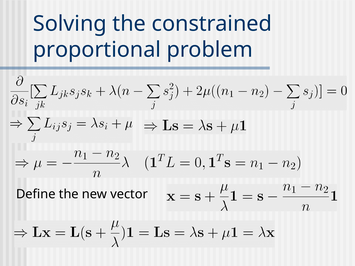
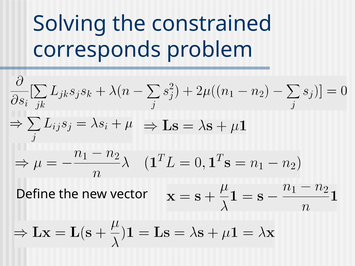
proportional: proportional -> corresponds
